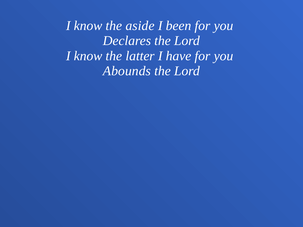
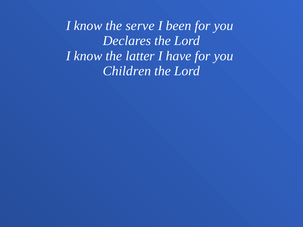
aside: aside -> serve
Abounds: Abounds -> Children
